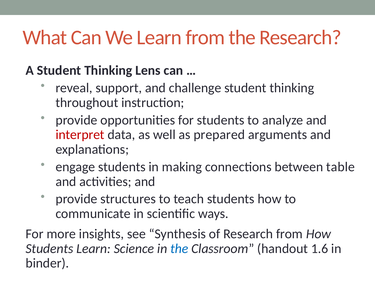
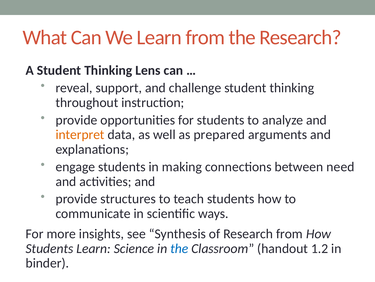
interpret colour: red -> orange
table: table -> need
1.6: 1.6 -> 1.2
